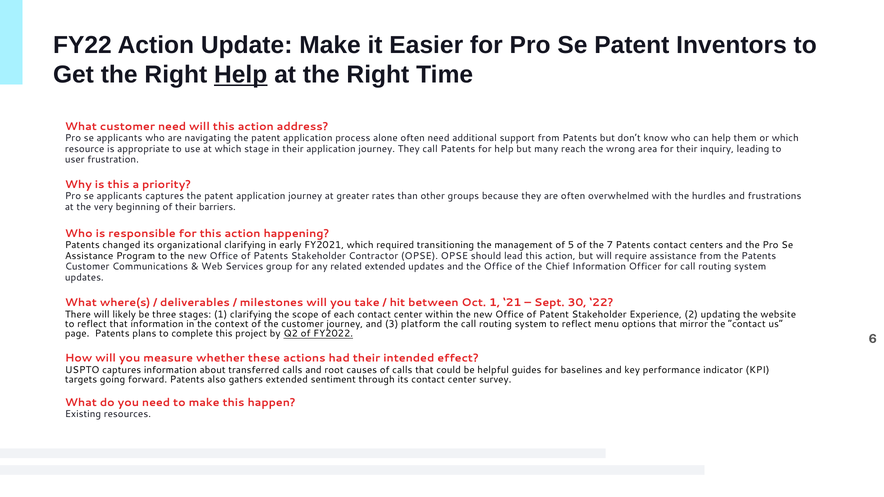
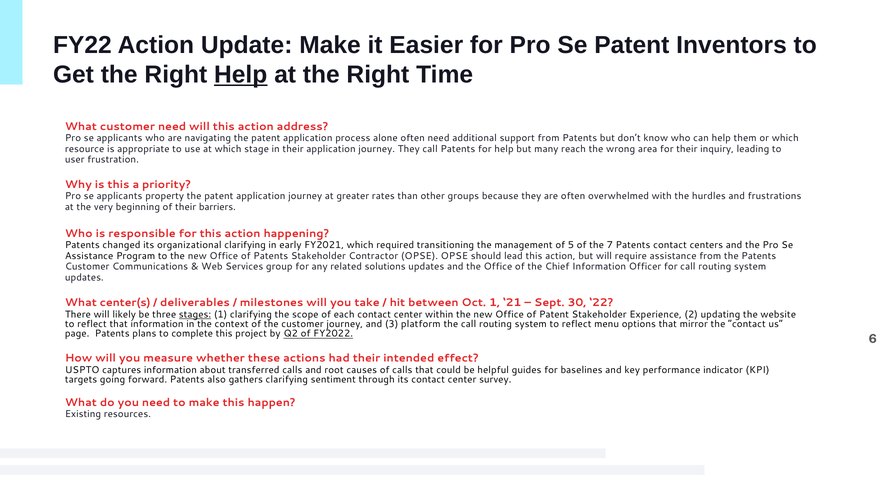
applicants captures: captures -> property
related extended: extended -> solutions
where(s: where(s -> center(s
stages underline: none -> present
gathers extended: extended -> clarifying
